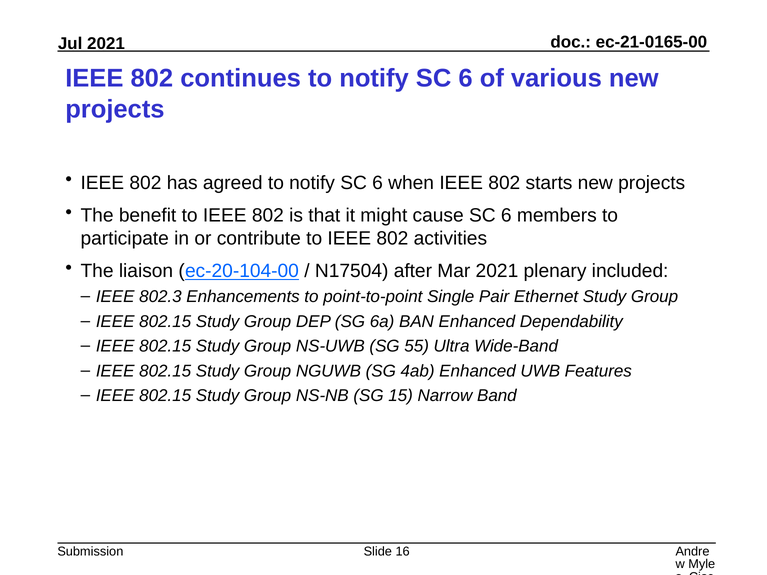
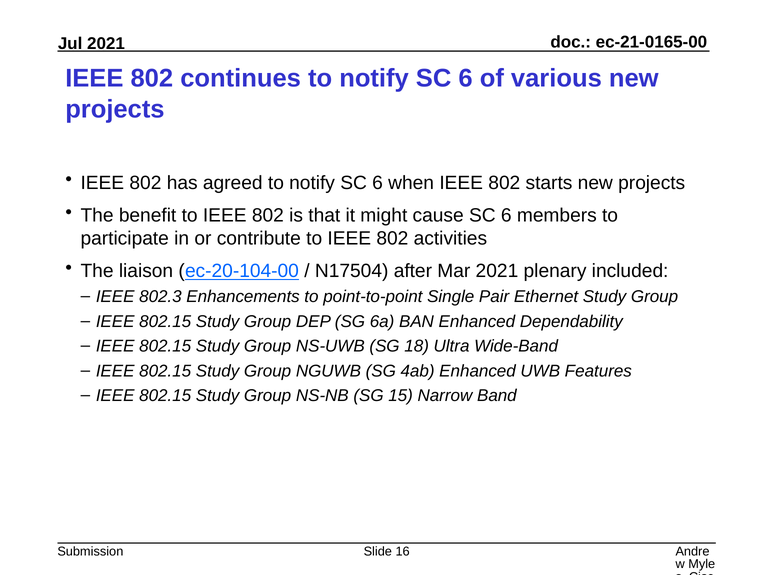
55: 55 -> 18
